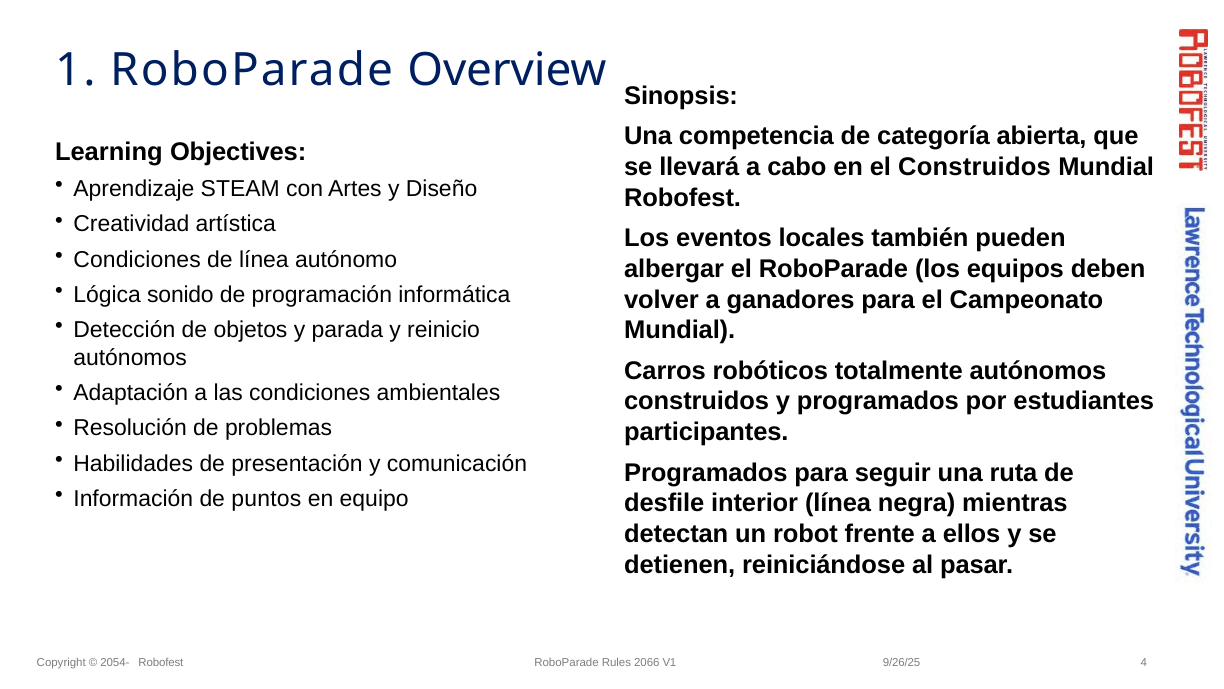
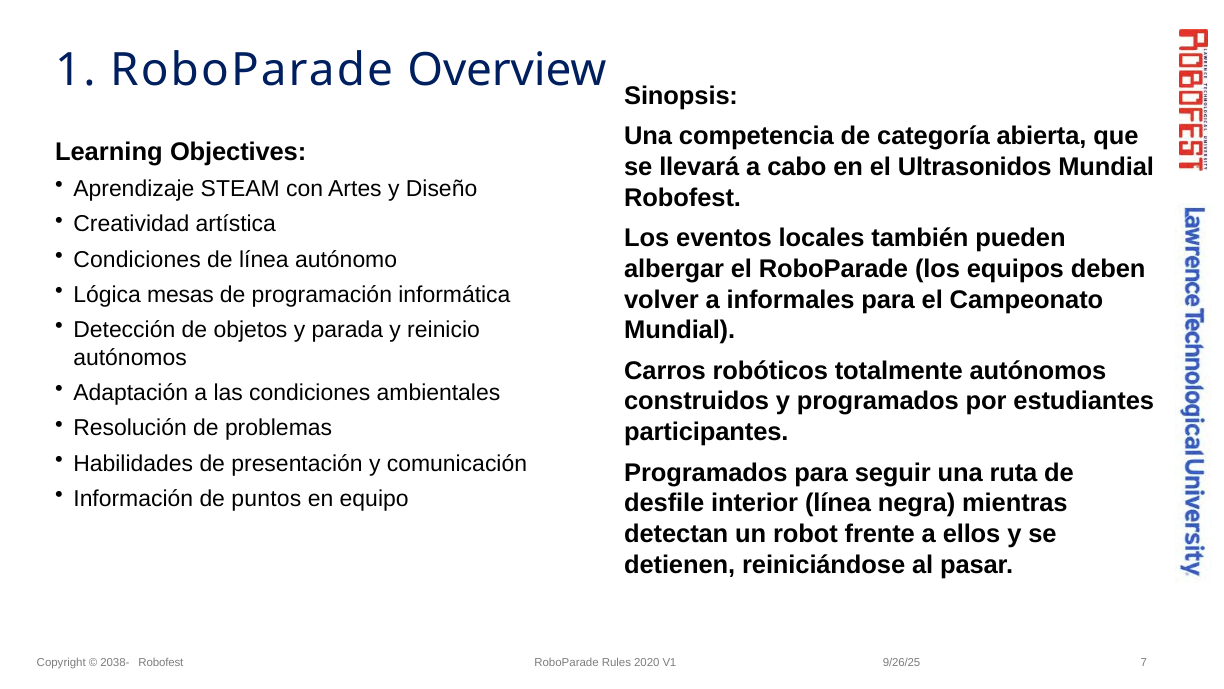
el Construidos: Construidos -> Ultrasonidos
sonido: sonido -> mesas
ganadores: ganadores -> informales
2054-: 2054- -> 2038-
2066: 2066 -> 2020
4: 4 -> 7
